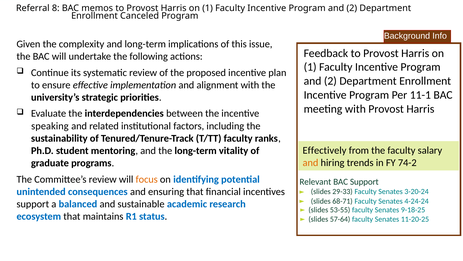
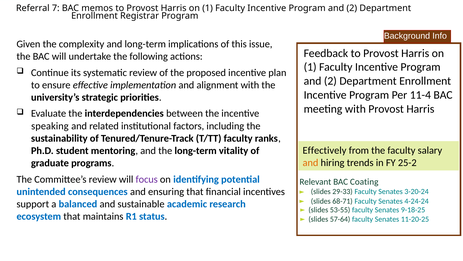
8: 8 -> 7
Canceled: Canceled -> Registrar
11-1: 11-1 -> 11-4
74-2: 74-2 -> 25-2
focus colour: orange -> purple
BAC Support: Support -> Coating
